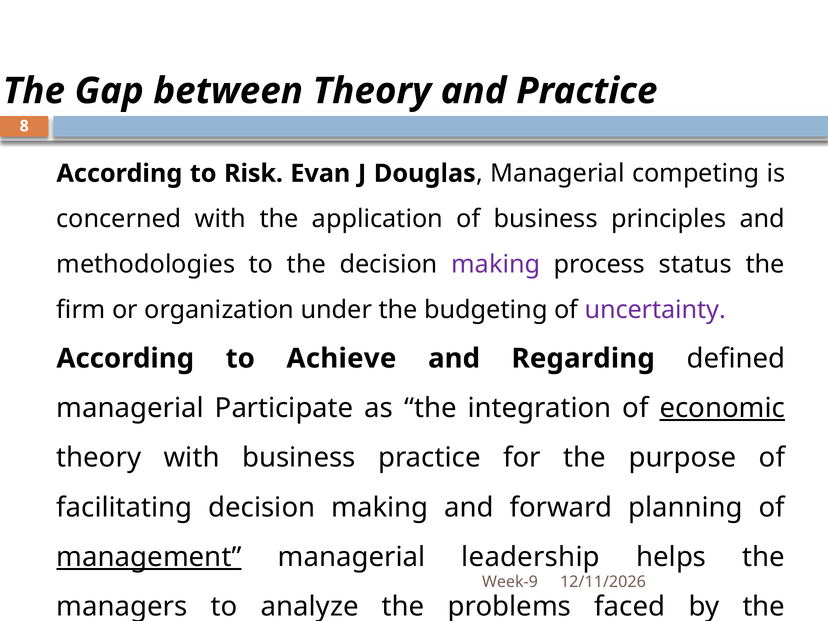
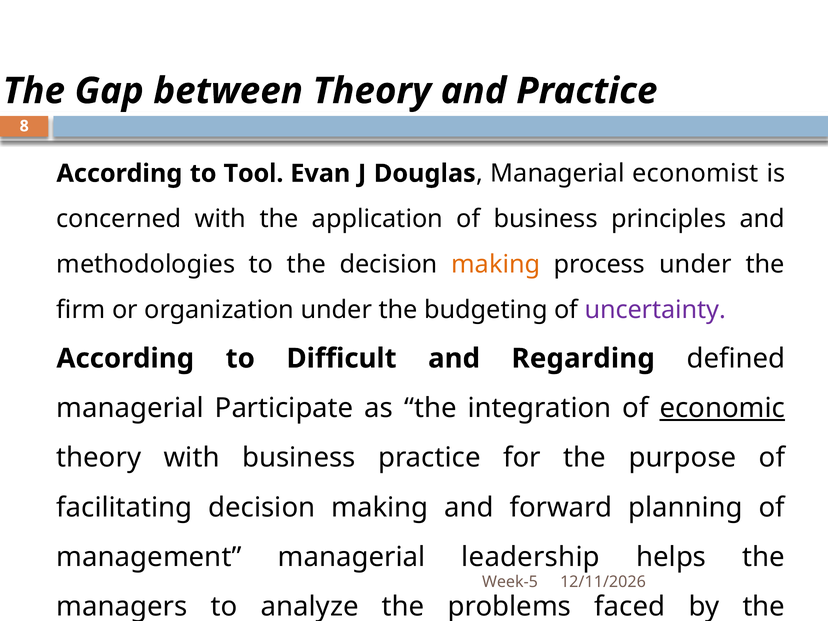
Risk: Risk -> Tool
competing: competing -> economist
making at (496, 265) colour: purple -> orange
process status: status -> under
Achieve: Achieve -> Difficult
management underline: present -> none
Week-9: Week-9 -> Week-5
